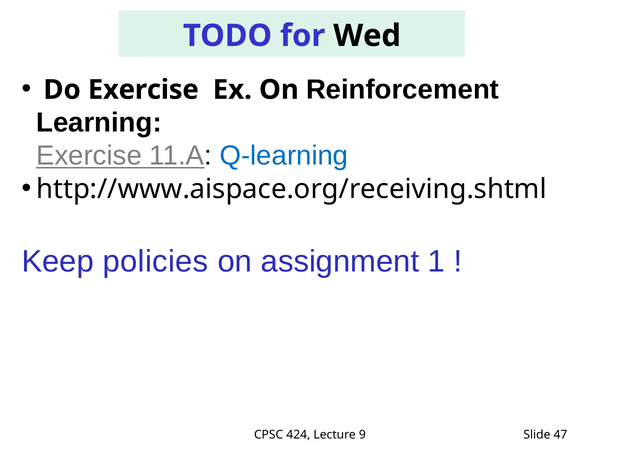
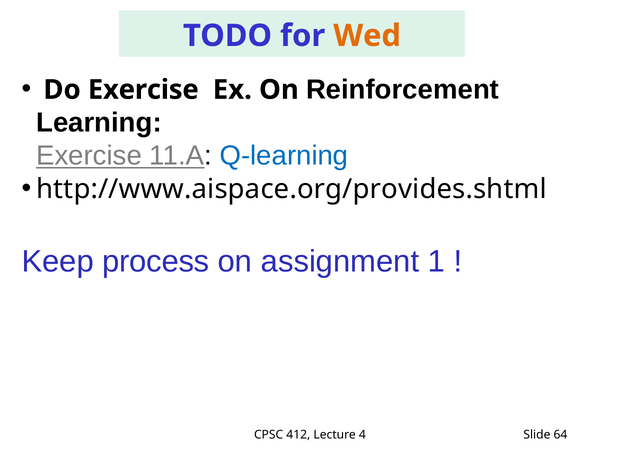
Wed colour: black -> orange
http://www.aispace.org/receiving.shtml: http://www.aispace.org/receiving.shtml -> http://www.aispace.org/provides.shtml
policies: policies -> process
424: 424 -> 412
9: 9 -> 4
47: 47 -> 64
